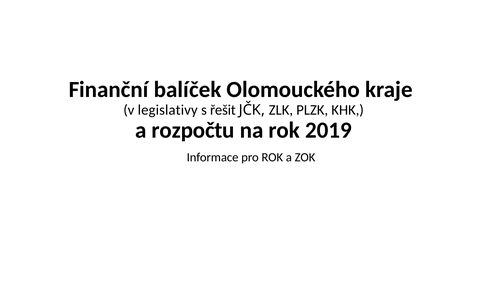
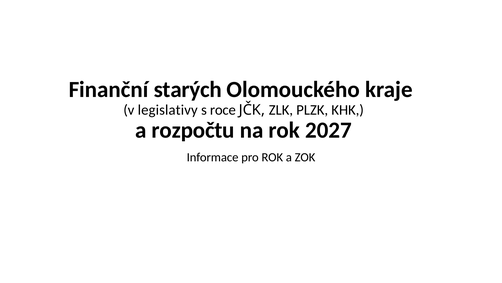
balíček: balíček -> starých
řešit: řešit -> roce
2019: 2019 -> 2027
